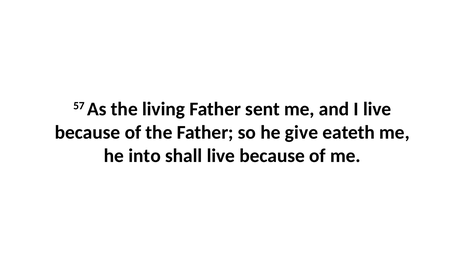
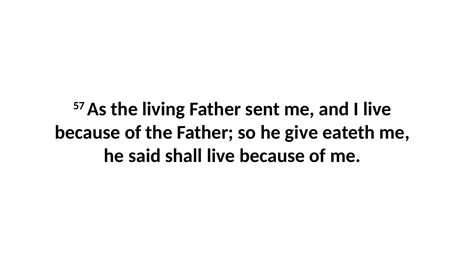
into: into -> said
